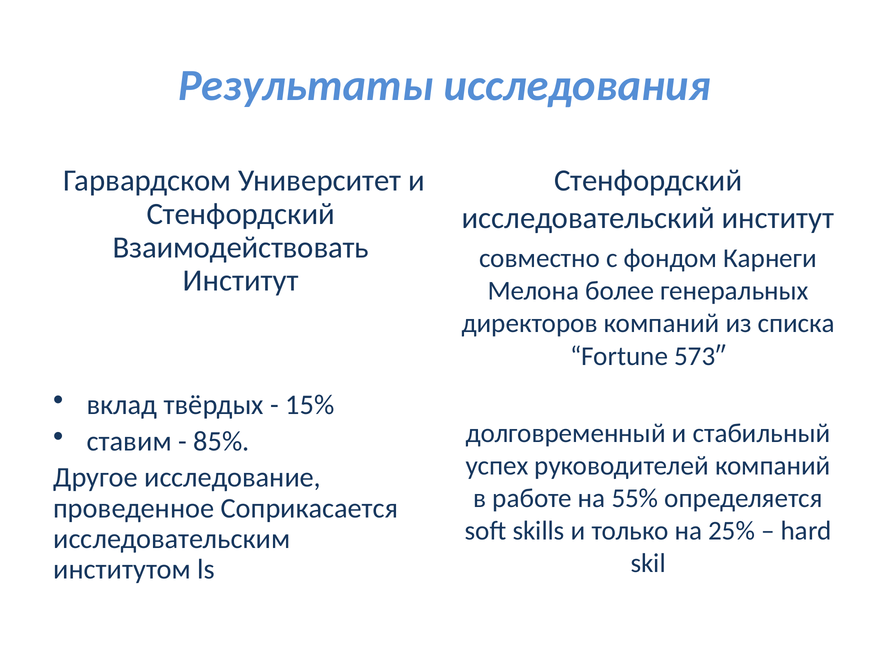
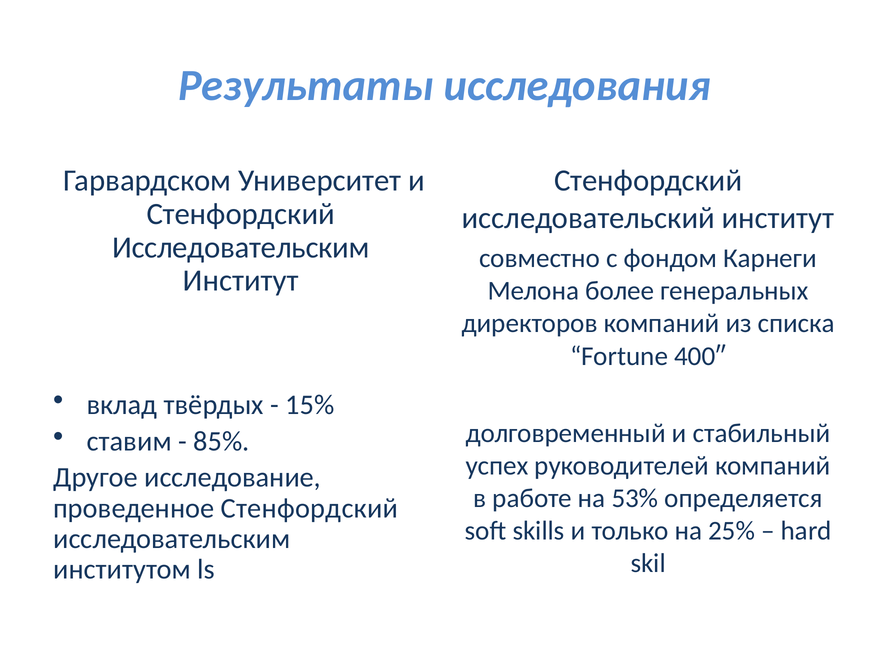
Взаимодействовать at (241, 247): Взаимодействовать -> Исследовательским
573″: 573″ -> 400″
55%: 55% -> 53%
проведенное Соприкасается: Соприкасается -> Стенфордский
